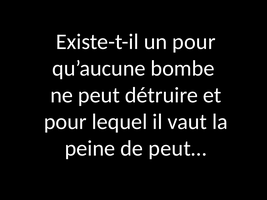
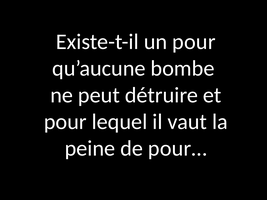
peut…: peut… -> pour…
